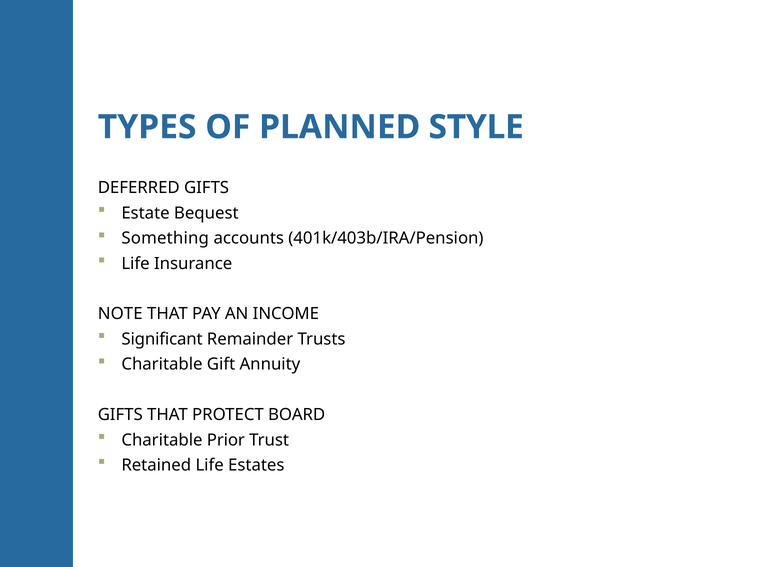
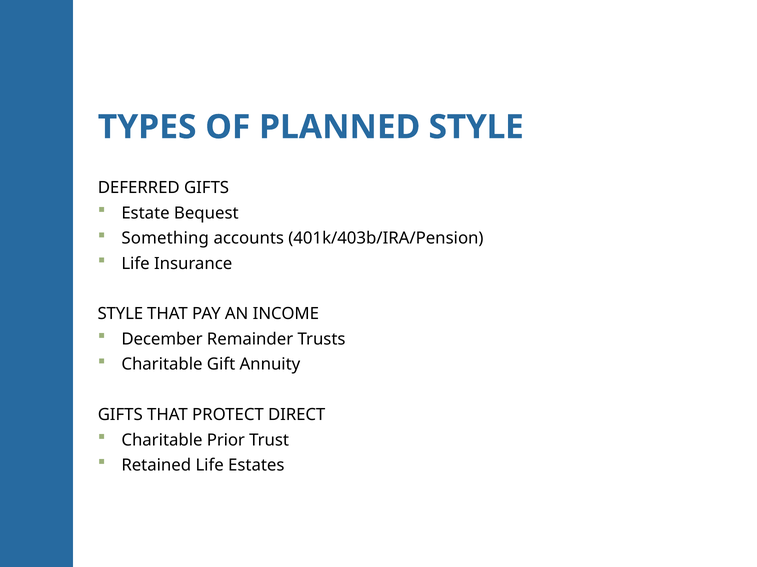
NOTE at (120, 314): NOTE -> STYLE
Significant: Significant -> December
BOARD: BOARD -> DIRECT
